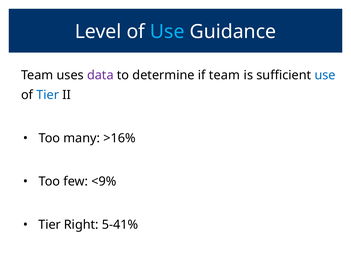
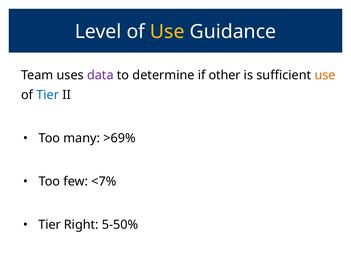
Use at (167, 32) colour: light blue -> yellow
if team: team -> other
use at (325, 75) colour: blue -> orange
>16%: >16% -> >69%
<9%: <9% -> <7%
5-41%: 5-41% -> 5-50%
